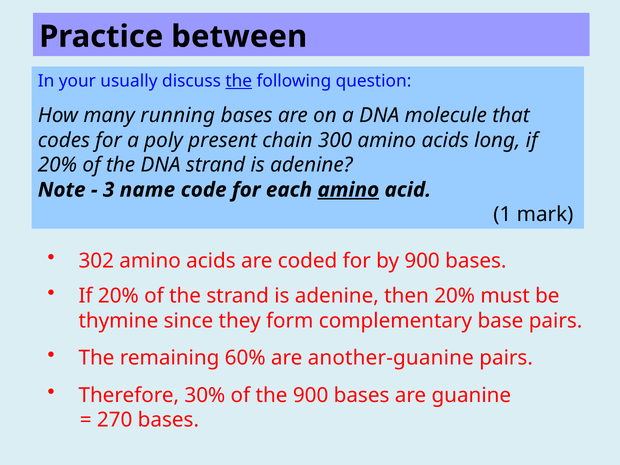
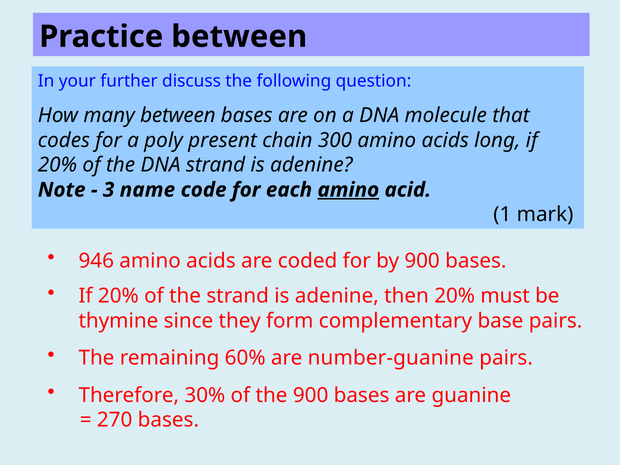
usually: usually -> further
the at (239, 81) underline: present -> none
many running: running -> between
302: 302 -> 946
another-guanine: another-guanine -> number-guanine
